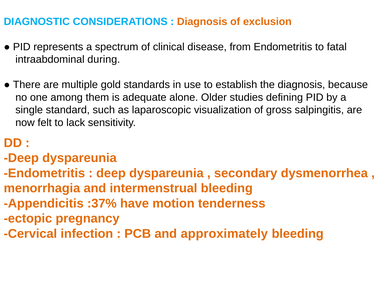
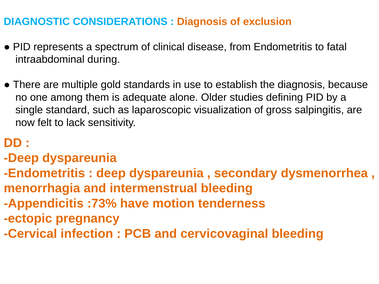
:37%: :37% -> :73%
approximately: approximately -> cervicovaginal
